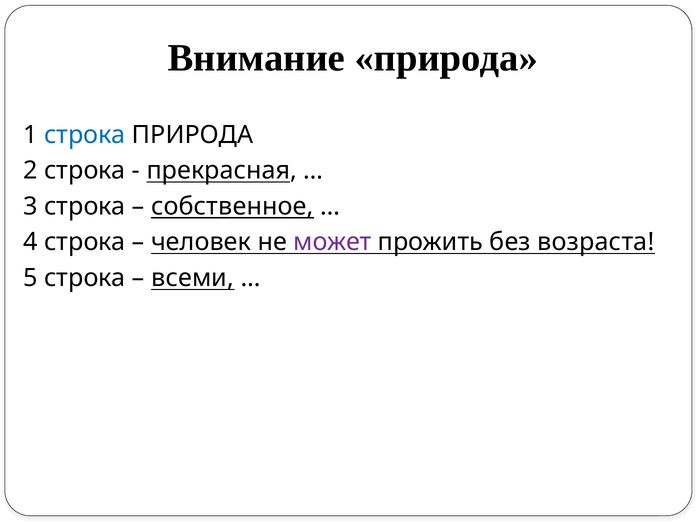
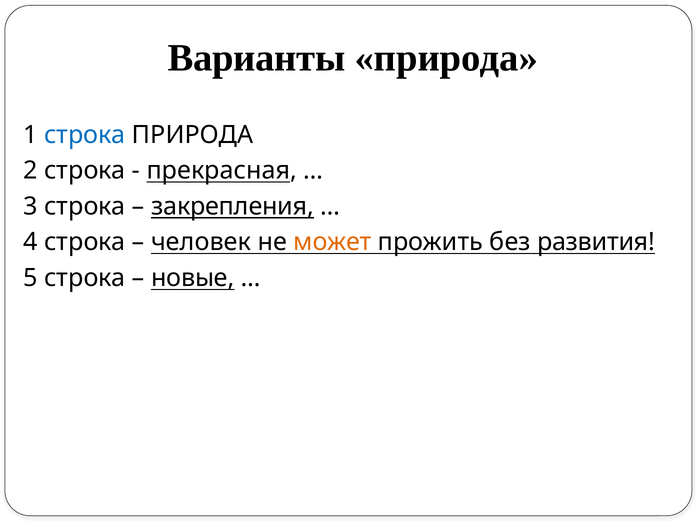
Внимание: Внимание -> Варианты
собственное: собственное -> закрепления
может colour: purple -> orange
возраста: возраста -> развития
всеми: всеми -> новые
